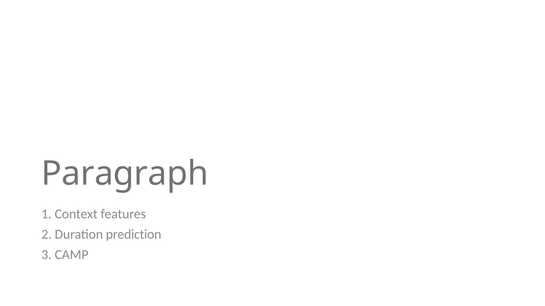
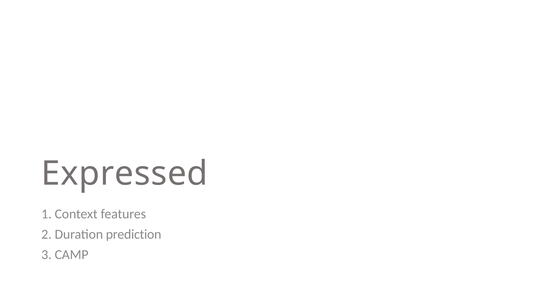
Paragraph: Paragraph -> Expressed
